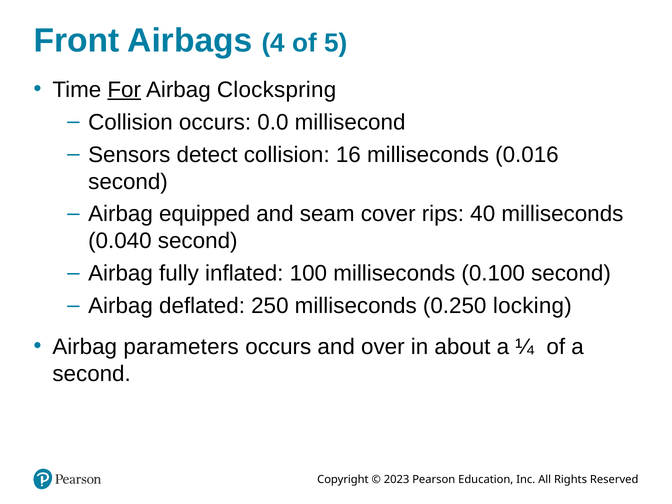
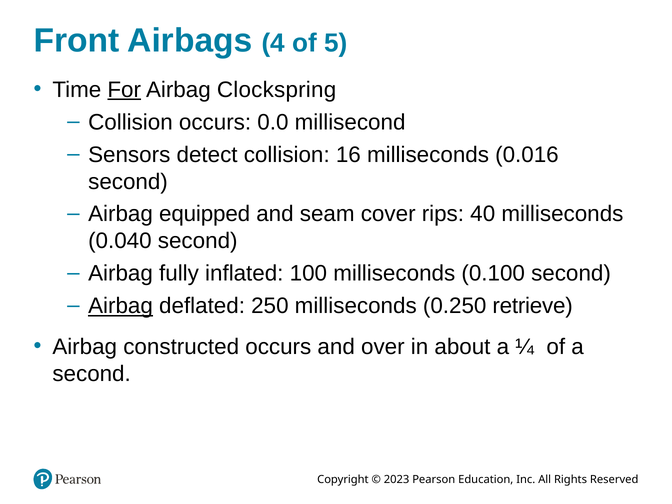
Airbag at (121, 306) underline: none -> present
locking: locking -> retrieve
parameters: parameters -> constructed
